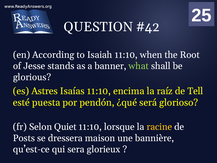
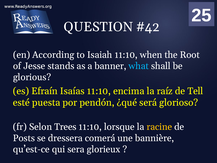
what colour: light green -> light blue
Astres: Astres -> Efraín
Quiet: Quiet -> Trees
maison: maison -> comerá
